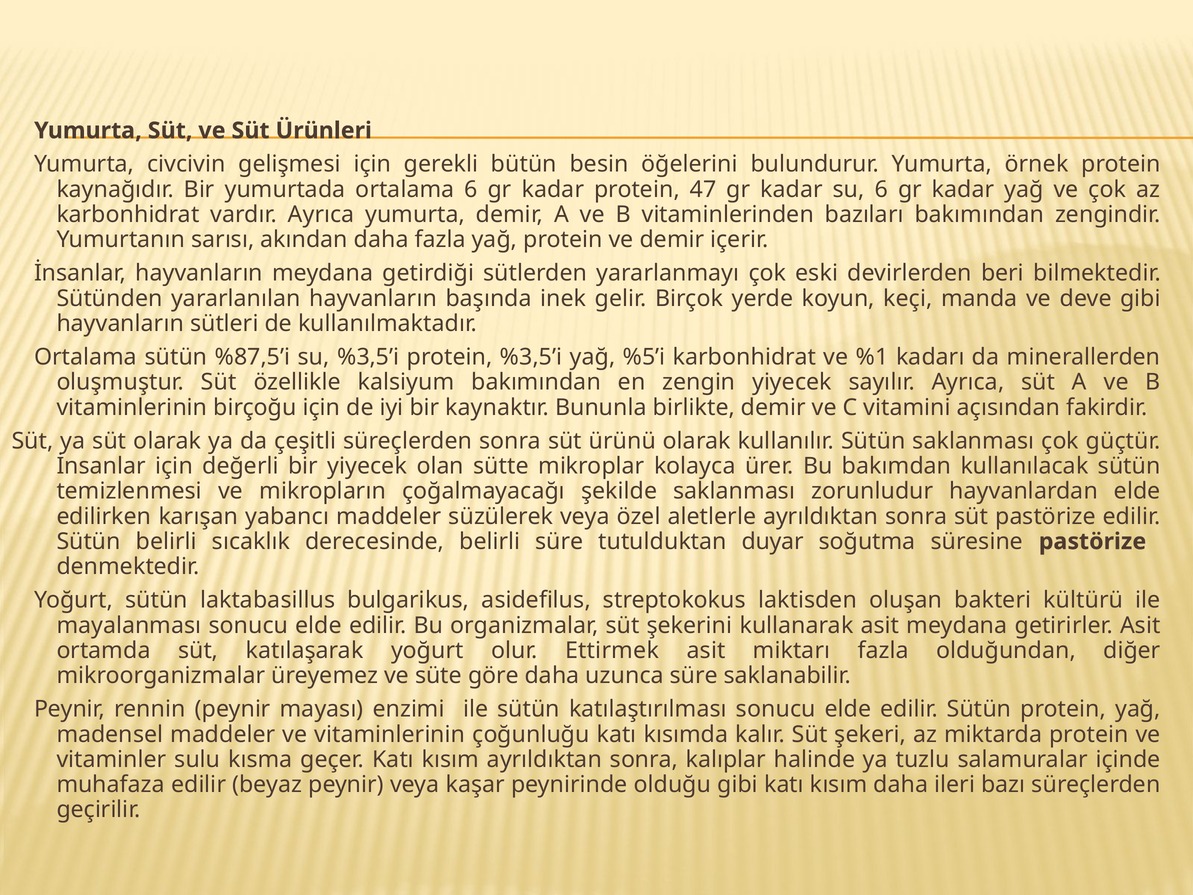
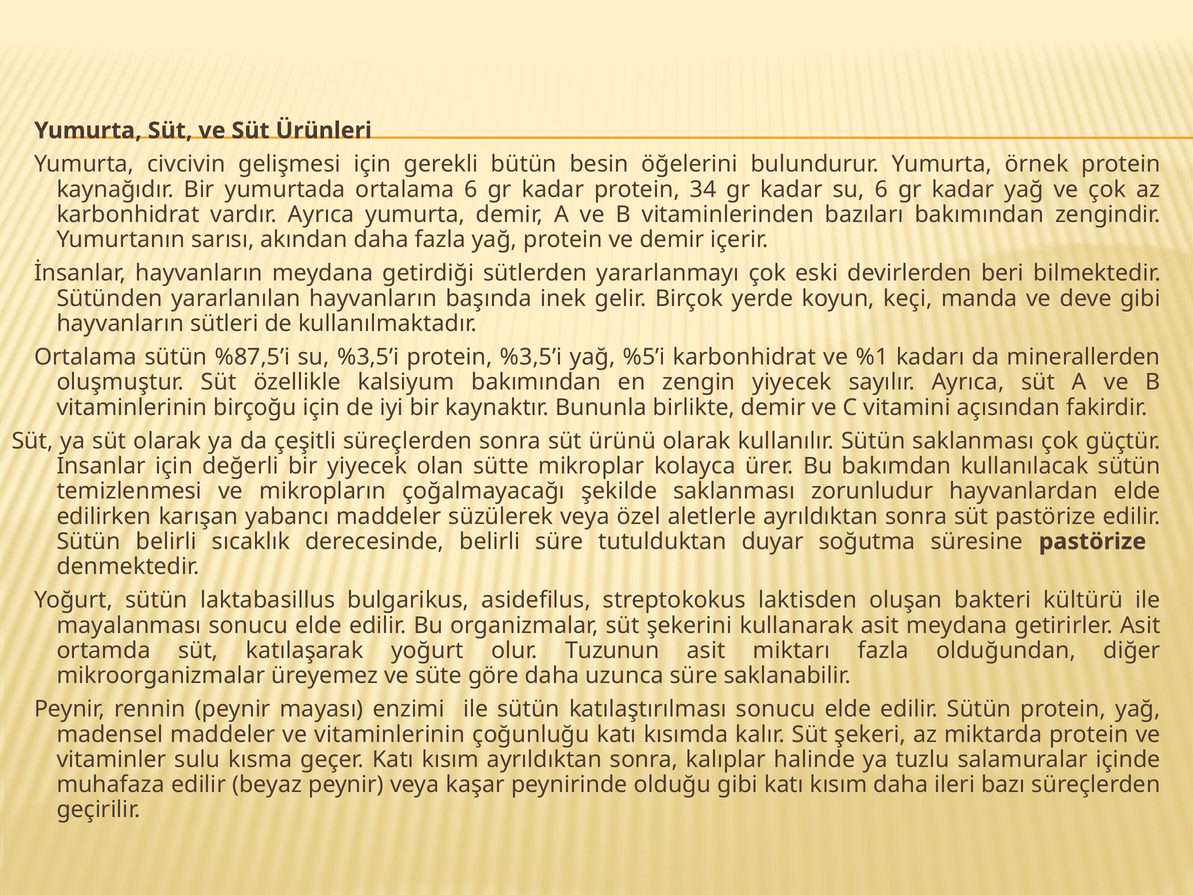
47: 47 -> 34
Ettirmek: Ettirmek -> Tuzunun
